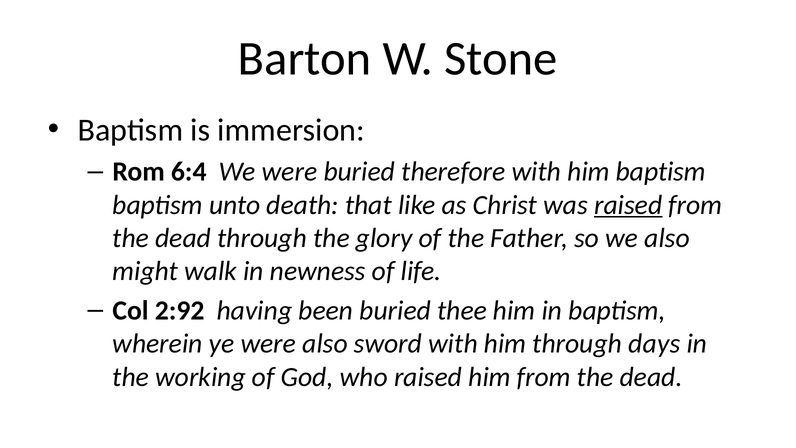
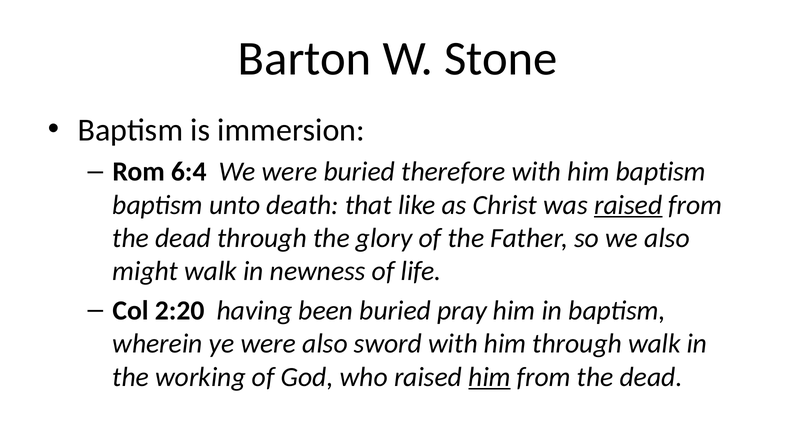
2:92: 2:92 -> 2:20
thee: thee -> pray
through days: days -> walk
him at (490, 377) underline: none -> present
